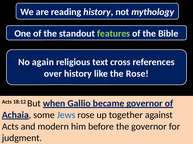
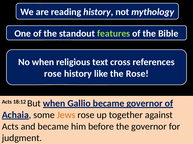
No again: again -> when
over at (53, 74): over -> rose
Jews colour: blue -> orange
and modern: modern -> became
